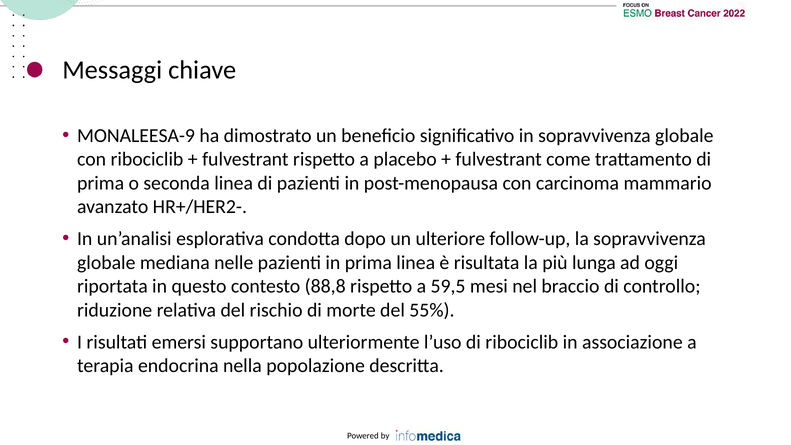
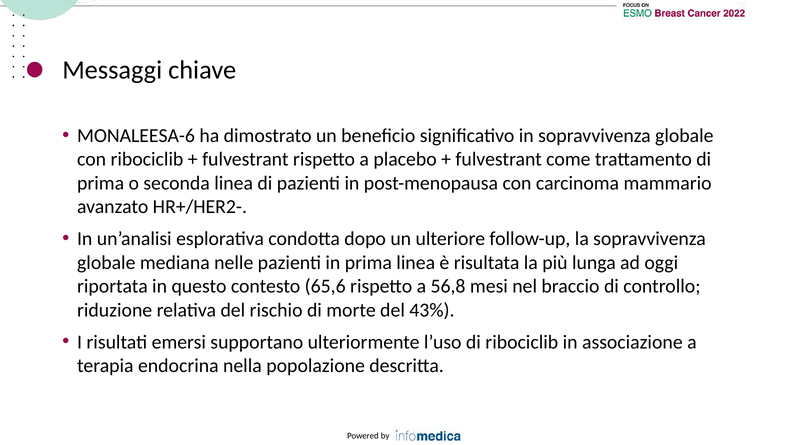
MONALEESA-9: MONALEESA-9 -> MONALEESA-6
88,8: 88,8 -> 65,6
59,5: 59,5 -> 56,8
55%: 55% -> 43%
